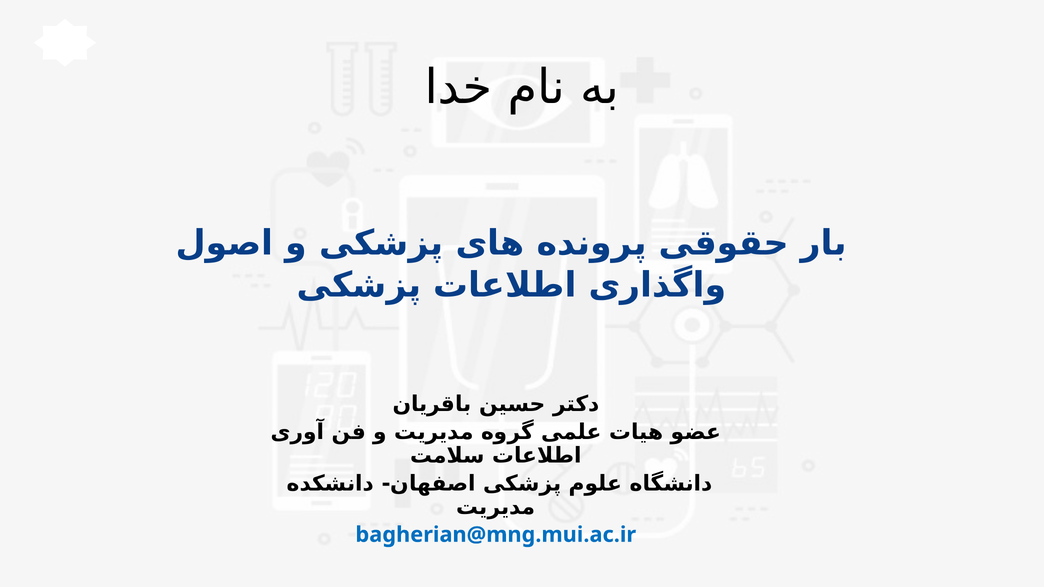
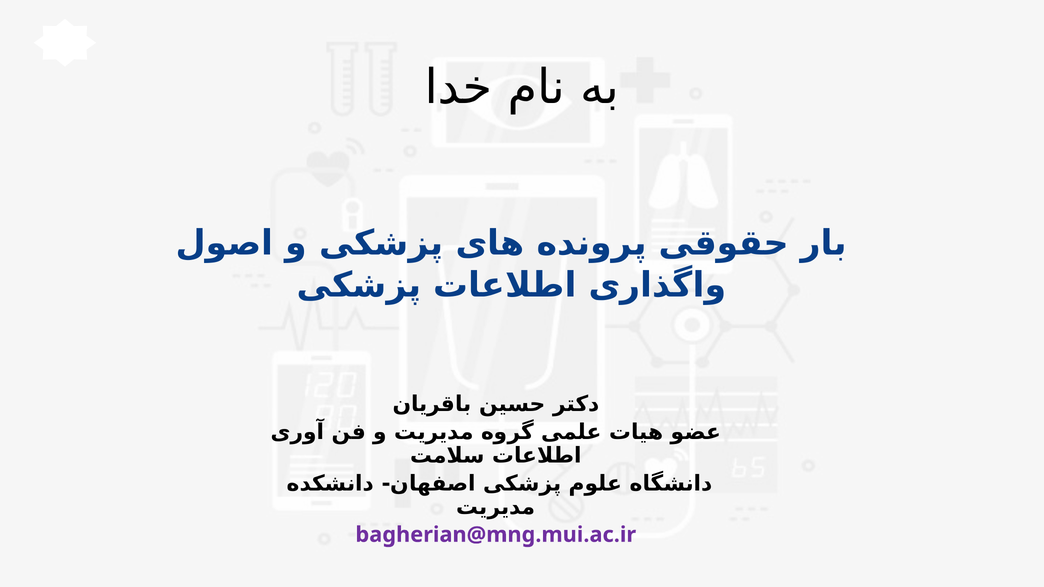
bagherian@mng.mui.ac.ir colour: blue -> purple
